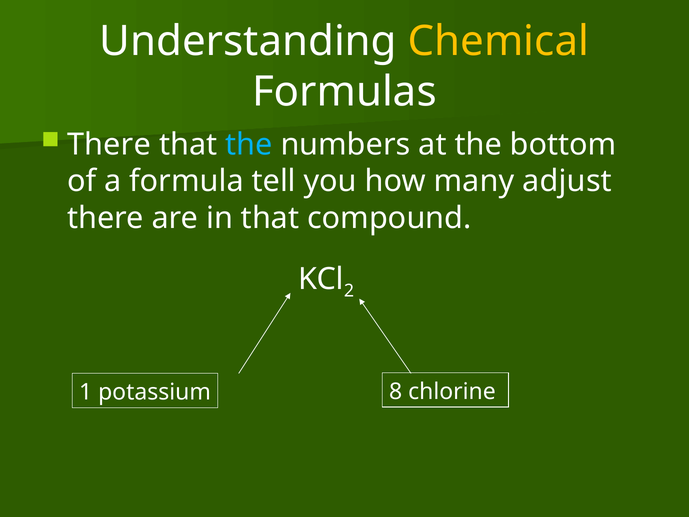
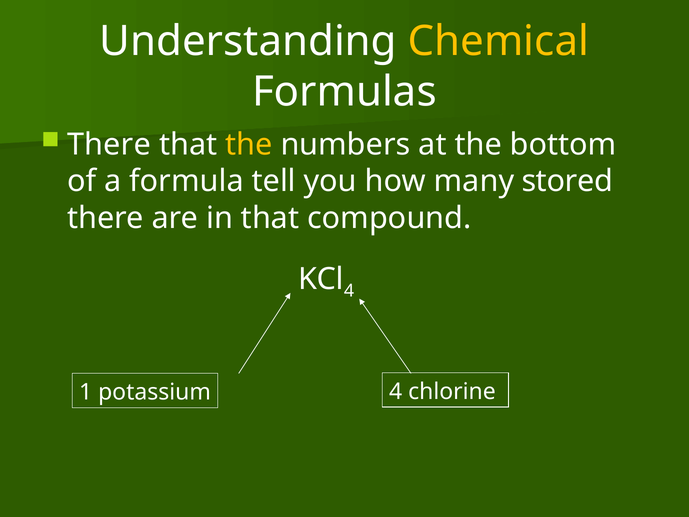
the at (249, 145) colour: light blue -> yellow
adjust: adjust -> stored
2 at (349, 291): 2 -> 4
potassium 8: 8 -> 4
